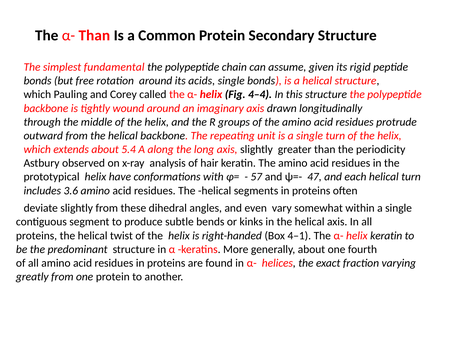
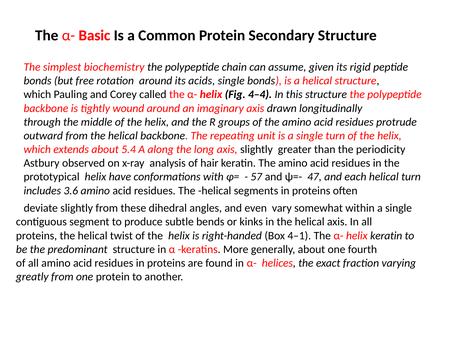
α- Than: Than -> Basic
fundamental: fundamental -> biochemistry
